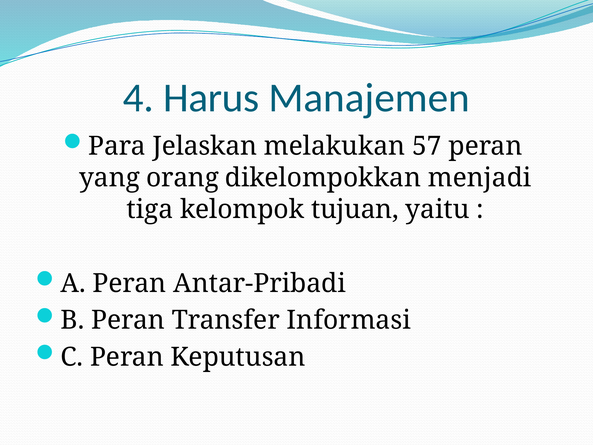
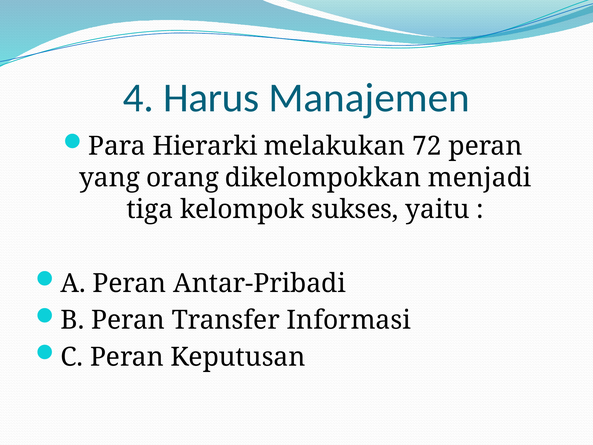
Jelaskan: Jelaskan -> Hierarki
57: 57 -> 72
tujuan: tujuan -> sukses
